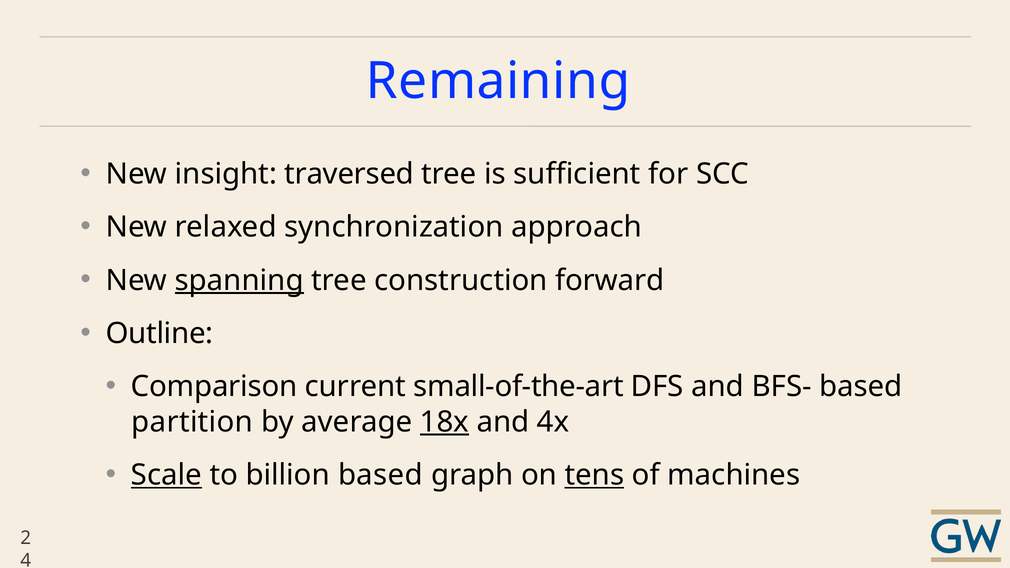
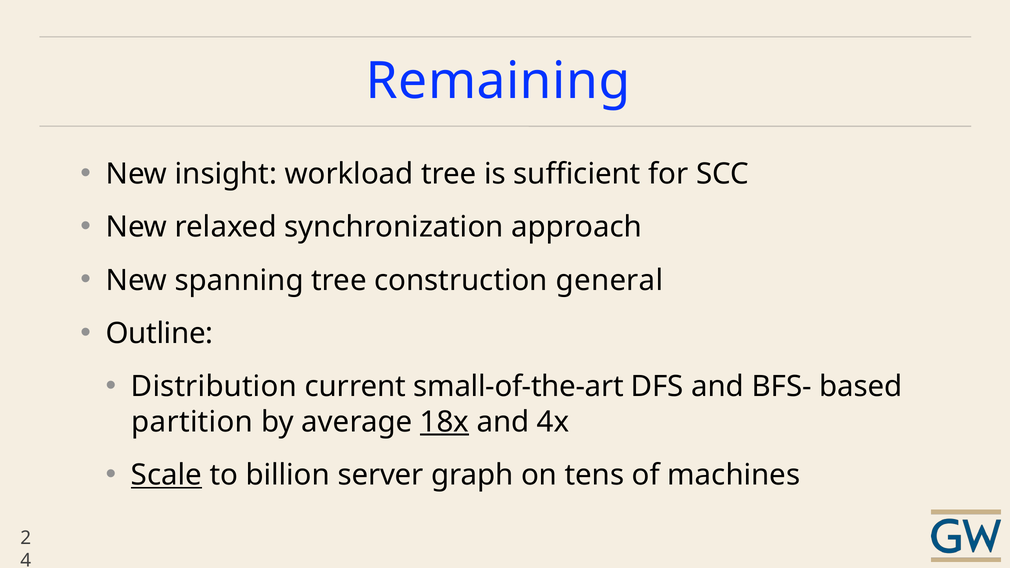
traversed: traversed -> workload
spanning underline: present -> none
forward: forward -> general
Comparison: Comparison -> Distribution
billion based: based -> server
tens underline: present -> none
